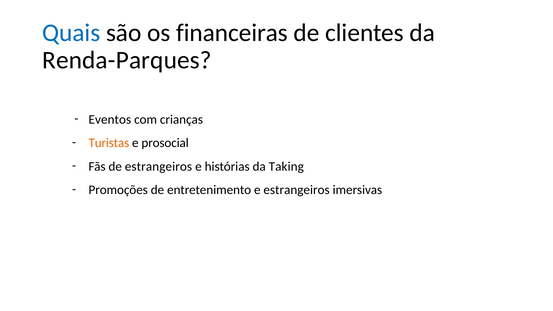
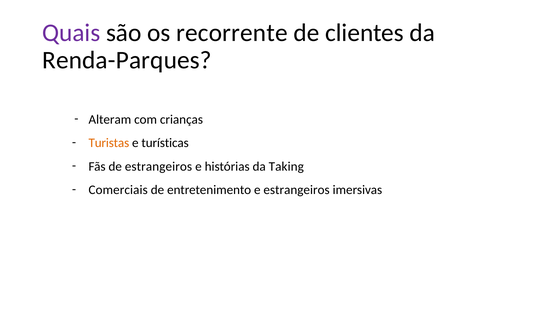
Quais colour: blue -> purple
financeiras: financeiras -> recorrente
Eventos: Eventos -> Alteram
prosocial: prosocial -> turísticas
Promoções: Promoções -> Comerciais
